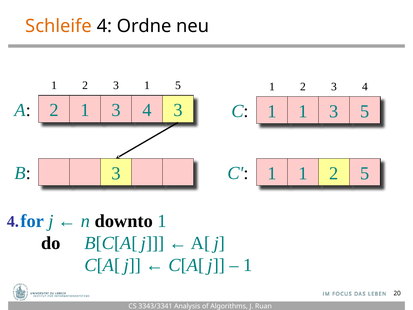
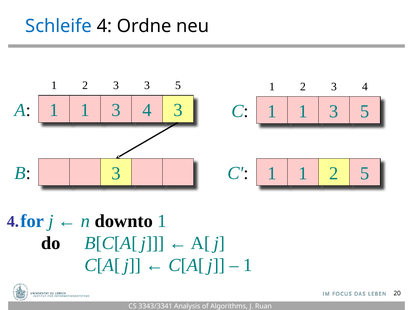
Schleife colour: orange -> blue
2 3 1: 1 -> 3
A 2: 2 -> 1
